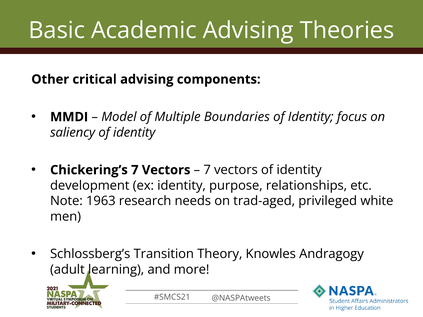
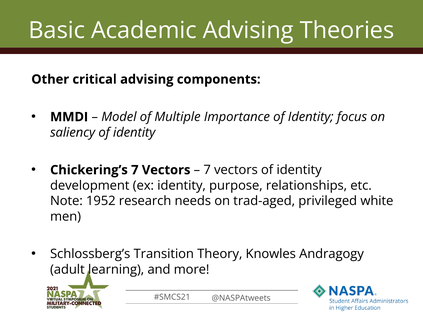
Boundaries: Boundaries -> Importance
1963: 1963 -> 1952
